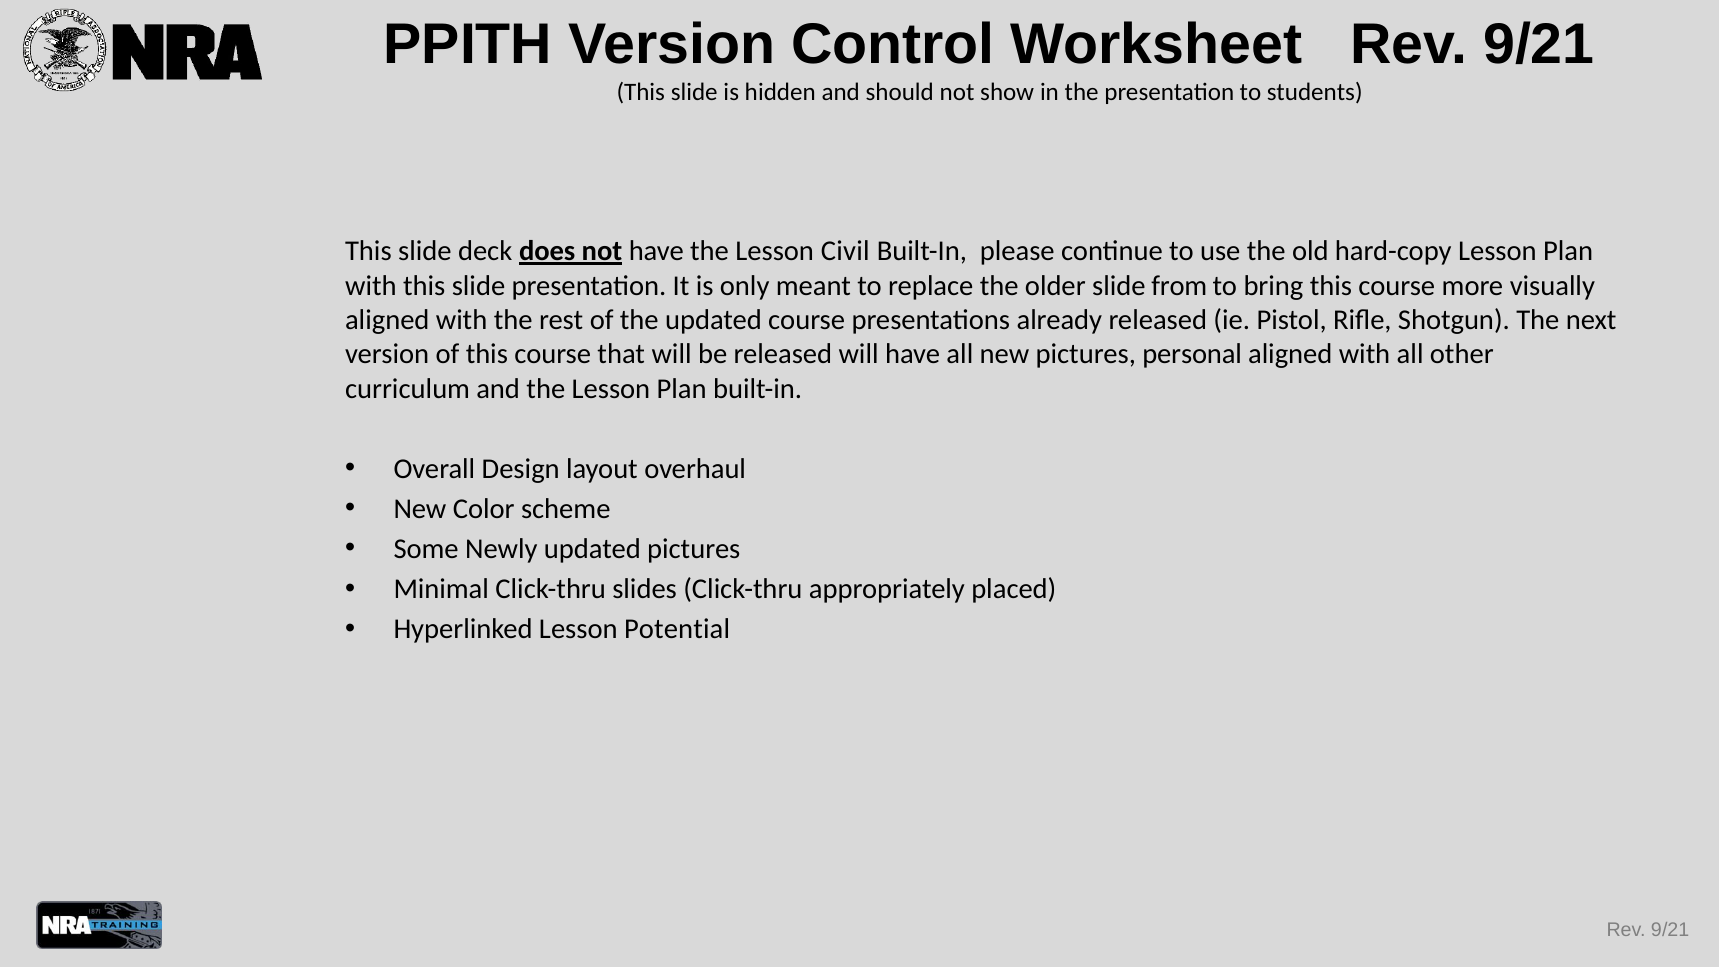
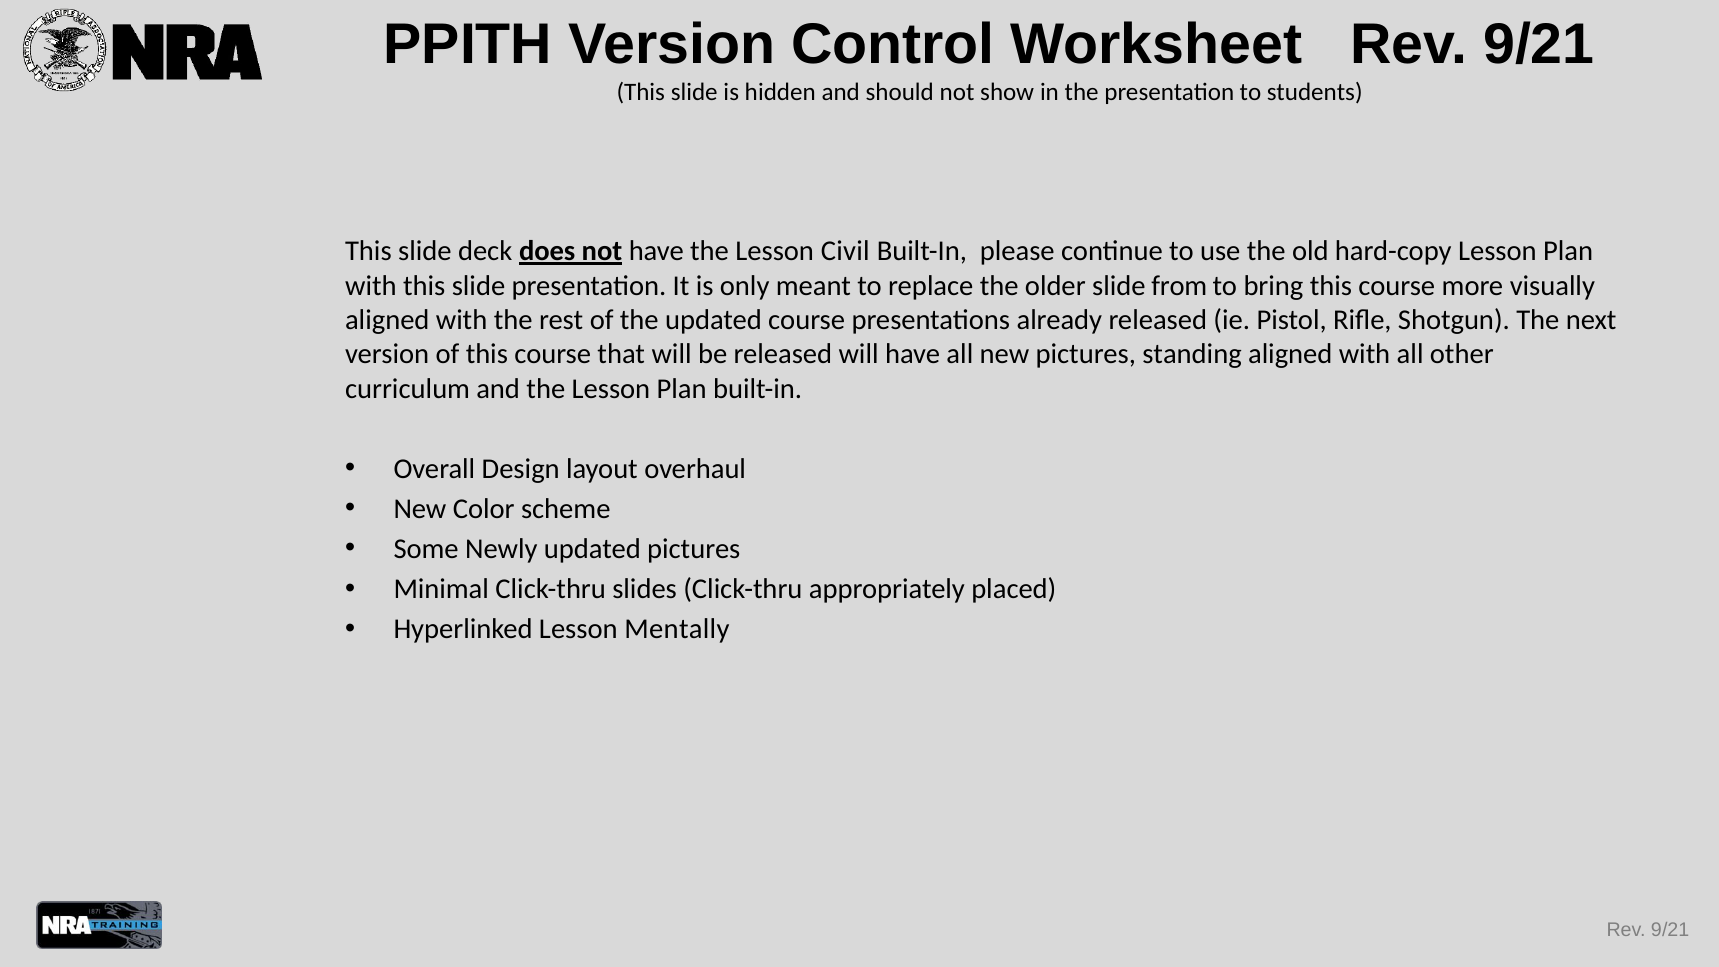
personal: personal -> standing
Potential: Potential -> Mentally
